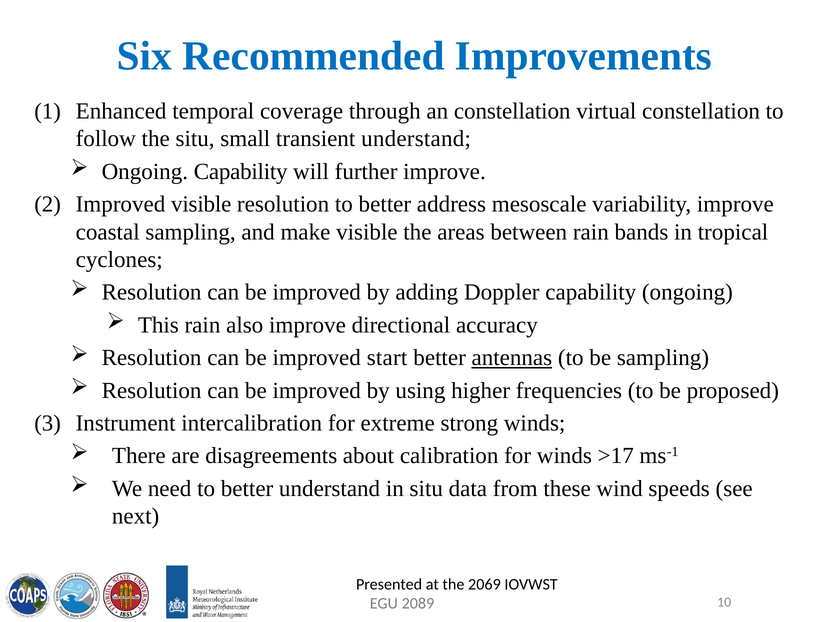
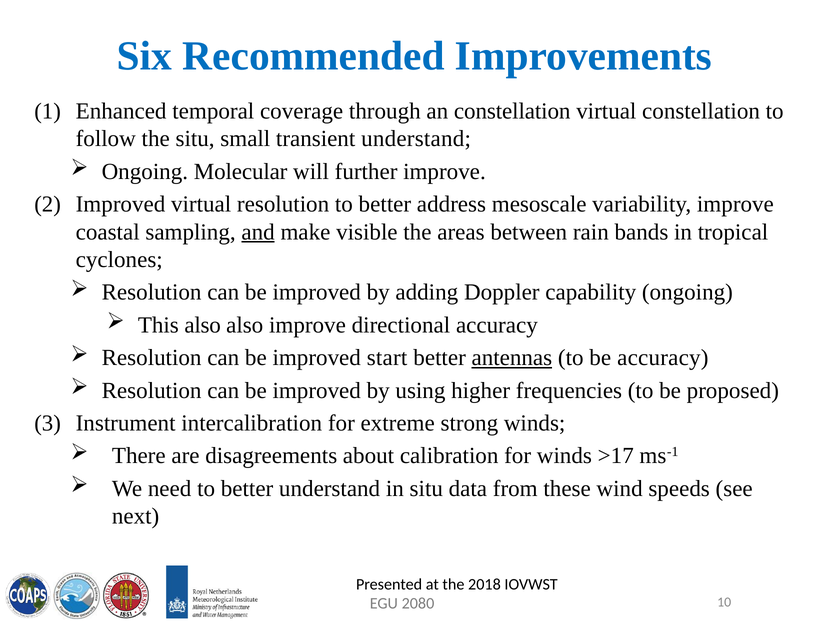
Ongoing Capability: Capability -> Molecular
Improved visible: visible -> virtual
and underline: none -> present
This rain: rain -> also
be sampling: sampling -> accuracy
2069: 2069 -> 2018
2089: 2089 -> 2080
